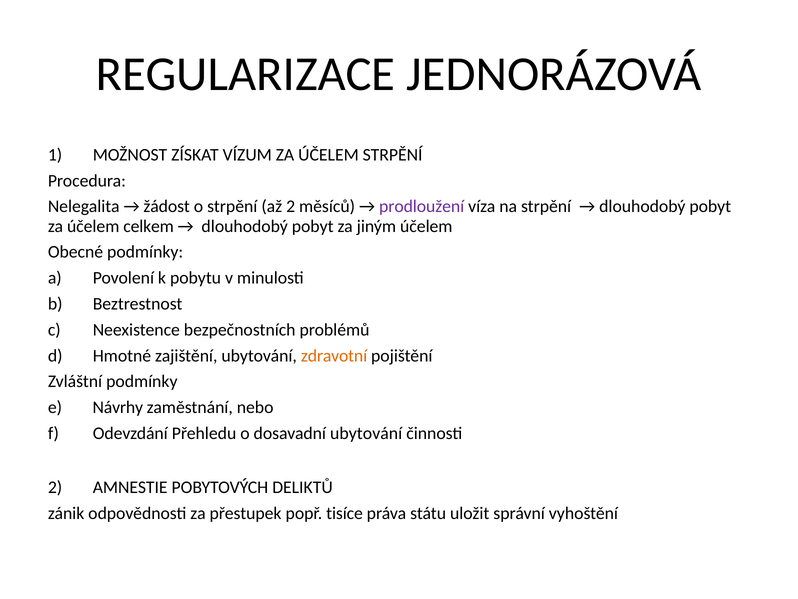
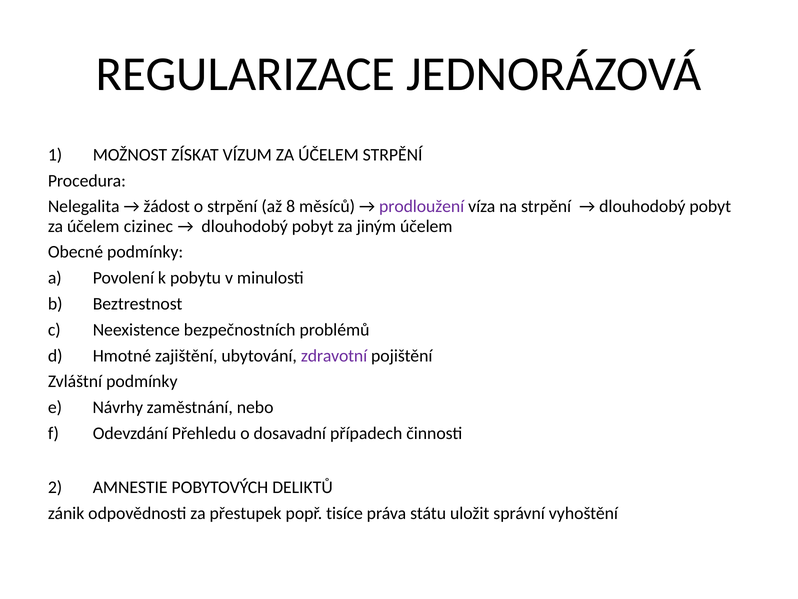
až 2: 2 -> 8
celkem: celkem -> cizinec
zdravotní colour: orange -> purple
dosavadní ubytování: ubytování -> případech
